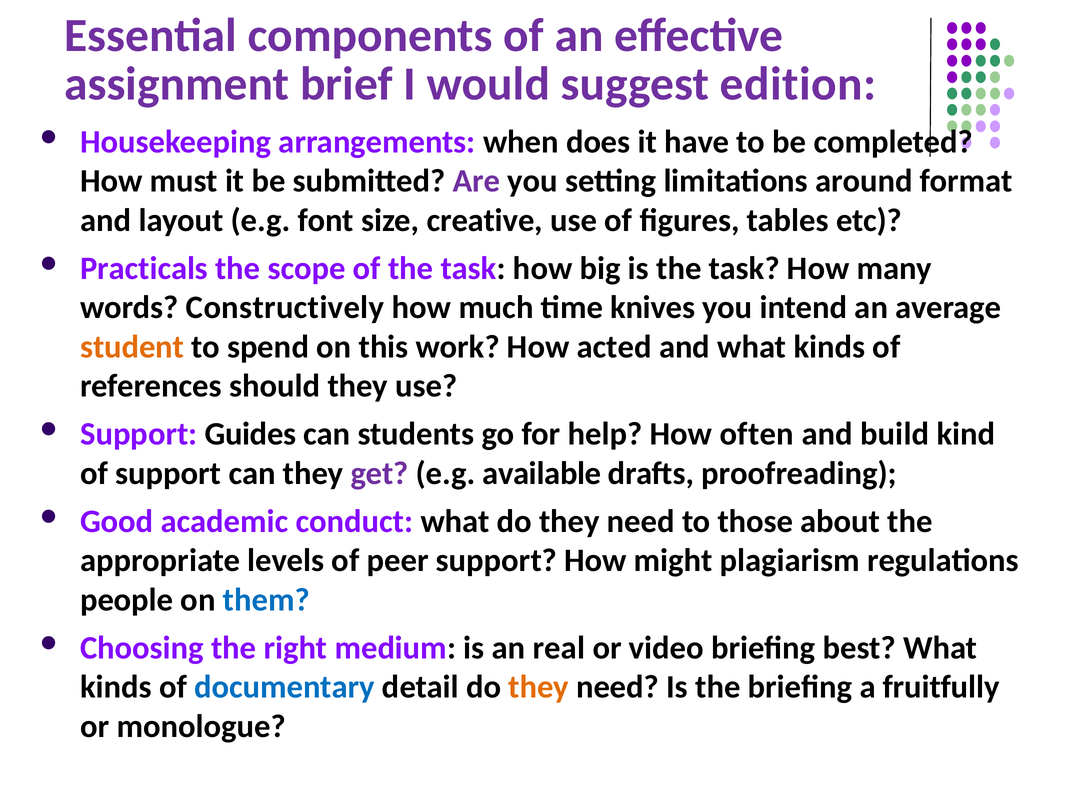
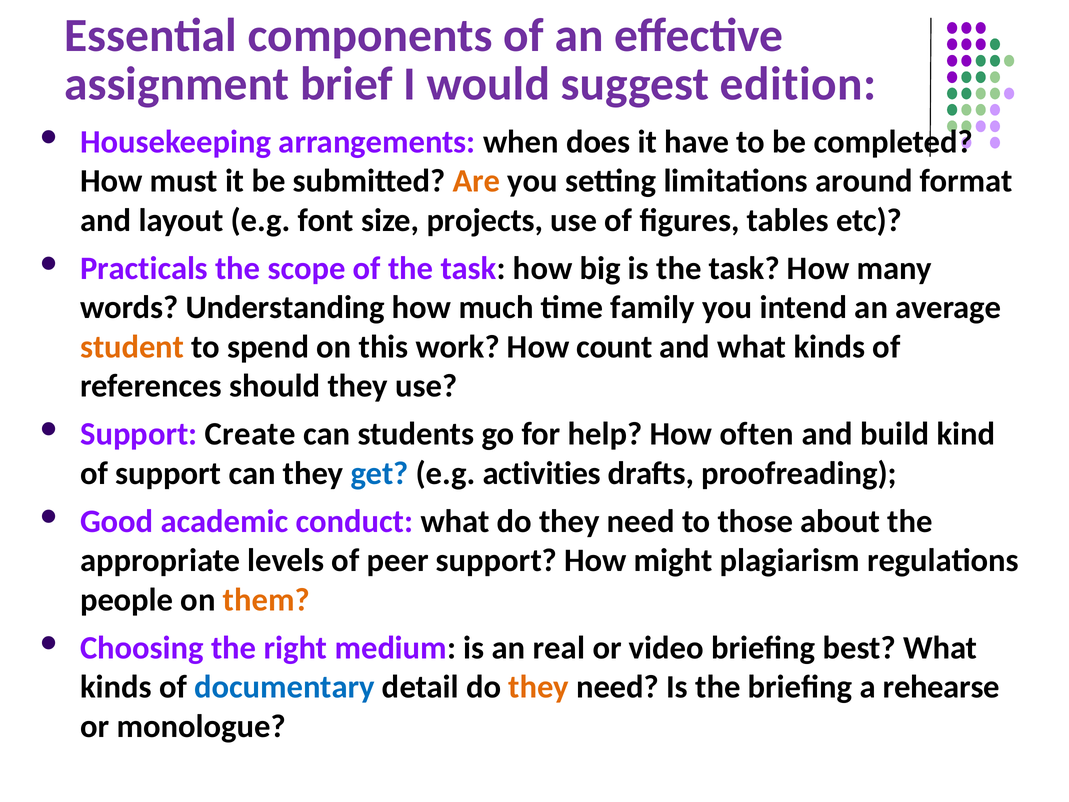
Are colour: purple -> orange
creative: creative -> projects
Constructively: Constructively -> Understanding
knives: knives -> family
acted: acted -> count
Guides: Guides -> Create
get colour: purple -> blue
available: available -> activities
them colour: blue -> orange
fruitfully: fruitfully -> rehearse
